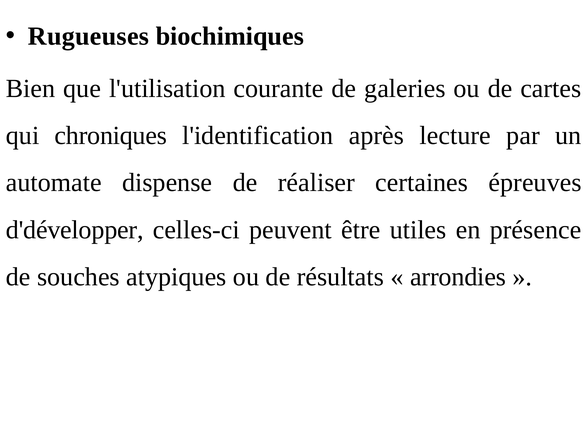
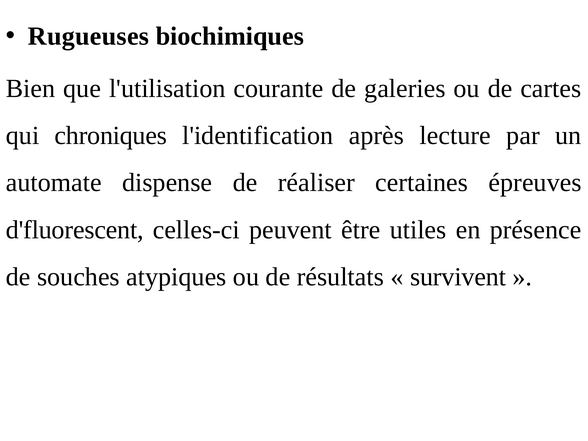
d'développer: d'développer -> d'fluorescent
arrondies: arrondies -> survivent
